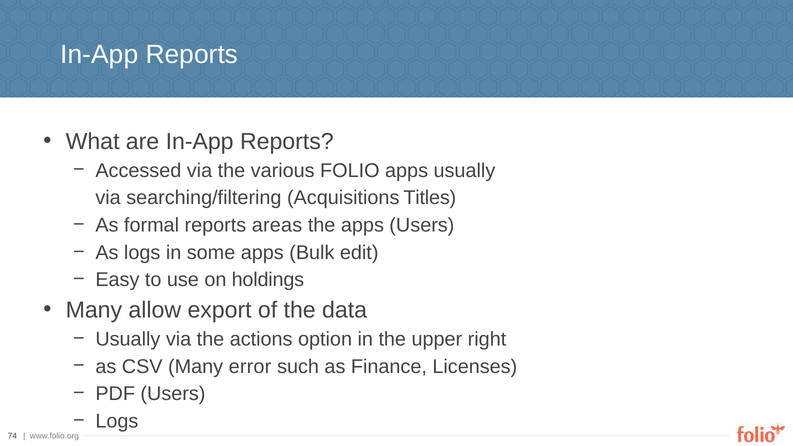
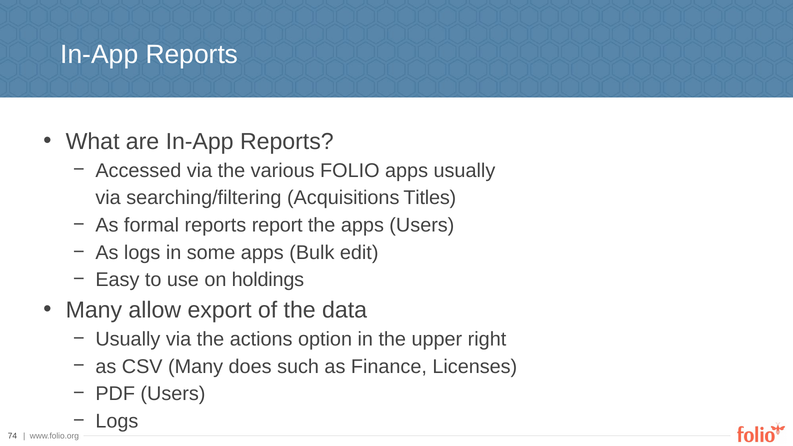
areas: areas -> report
error: error -> does
